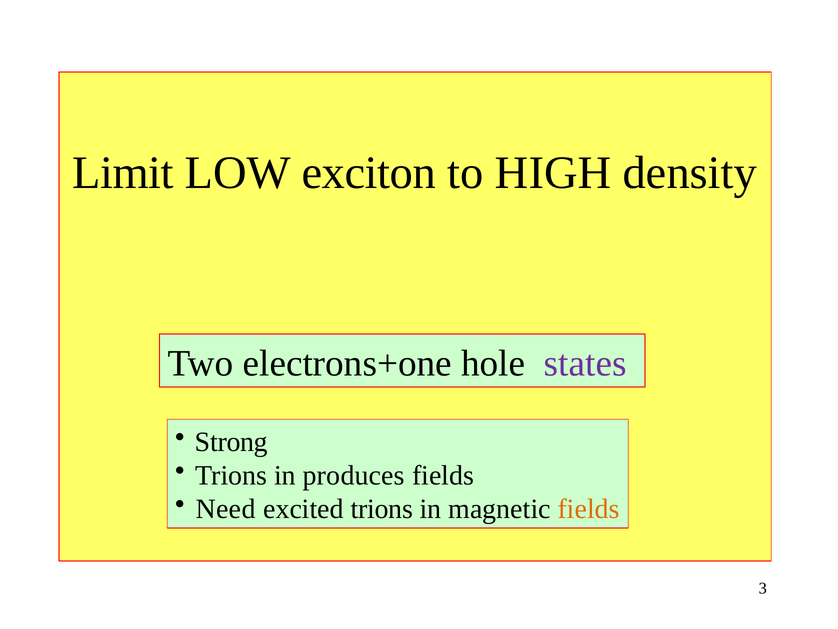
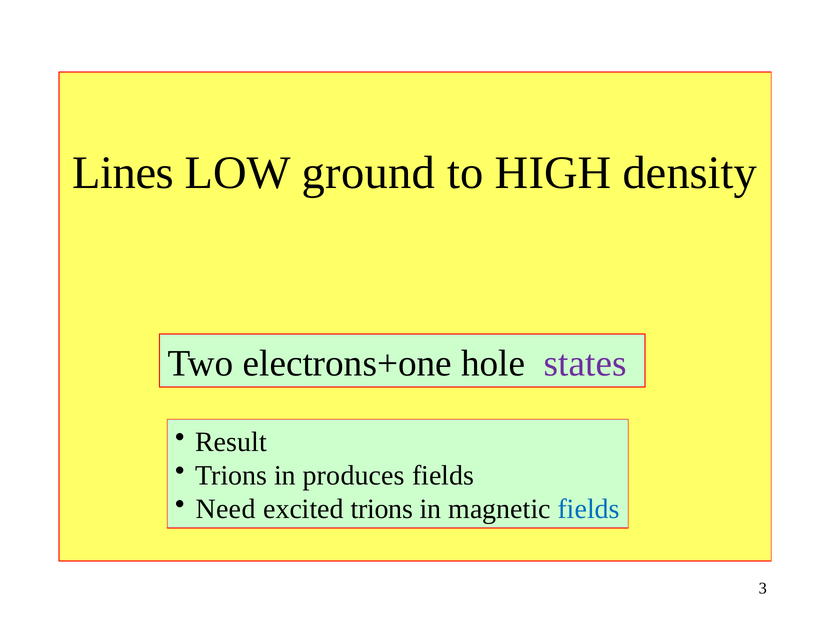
Limit: Limit -> Lines
exciton: exciton -> ground
Strong: Strong -> Result
fields at (589, 509) colour: orange -> blue
